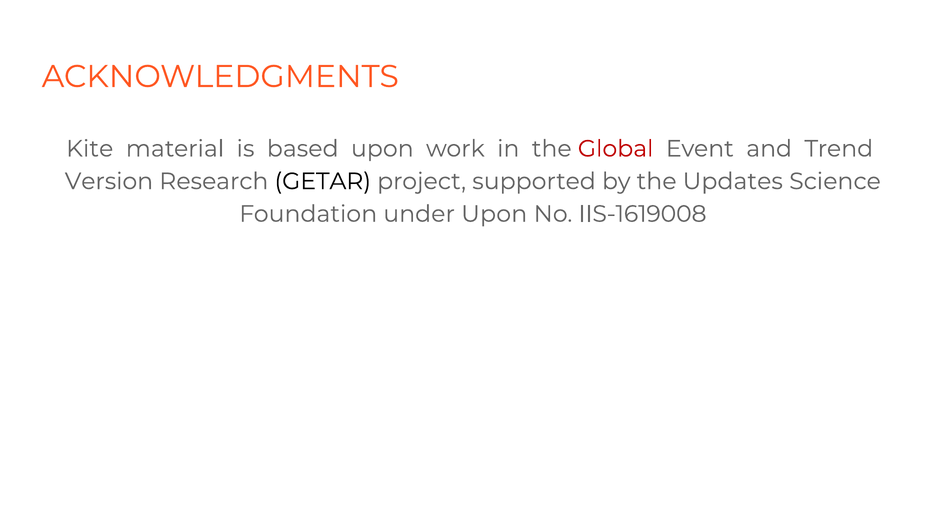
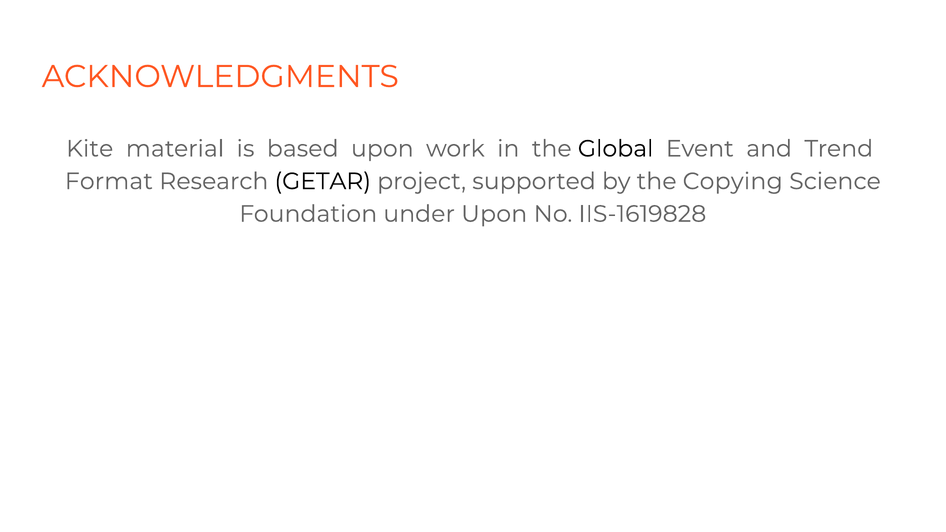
Global colour: red -> black
Version: Version -> Format
Updates: Updates -> Copying
IIS-1619008: IIS-1619008 -> IIS-1619828
